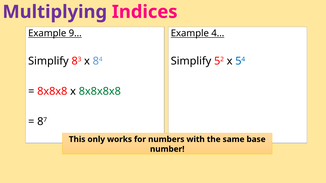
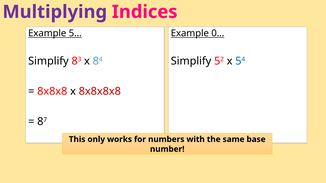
9…: 9… -> 5…
4…: 4… -> 0…
8x8x8x8 colour: green -> red
